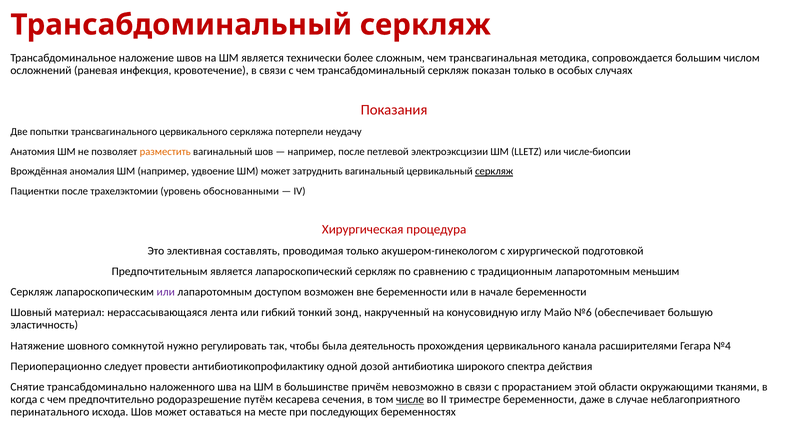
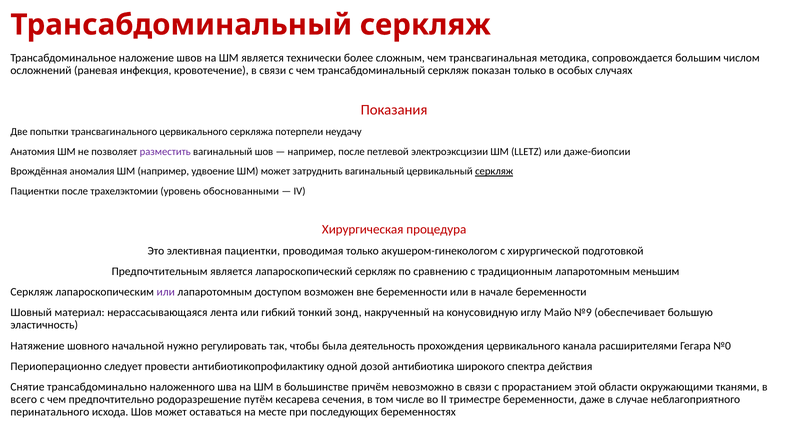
разместить colour: orange -> purple
числе-биопсии: числе-биопсии -> даже-биопсии
элективная составлять: составлять -> пациентки
№6: №6 -> №9
сомкнутой: сомкнутой -> начальной
№4: №4 -> №0
когда: когда -> всего
числе underline: present -> none
